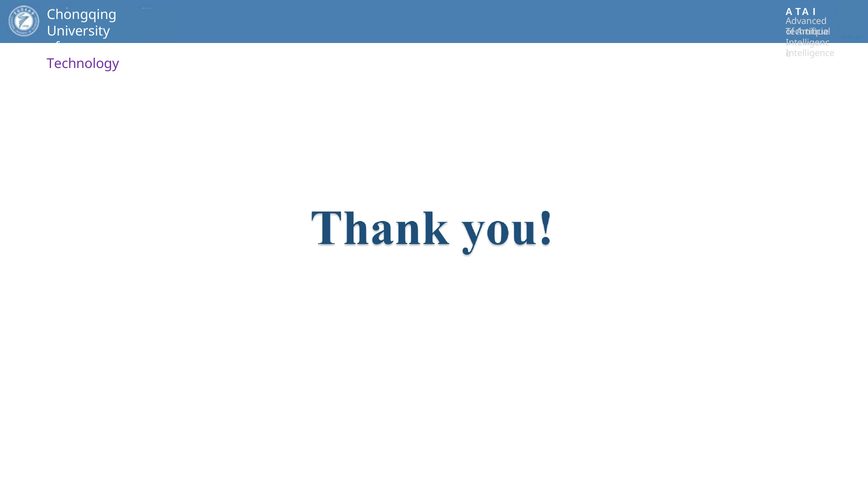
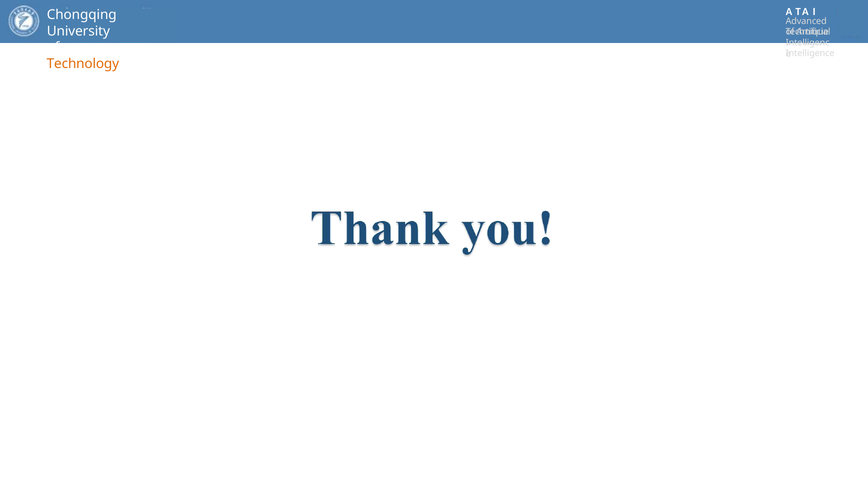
Technology colour: purple -> orange
